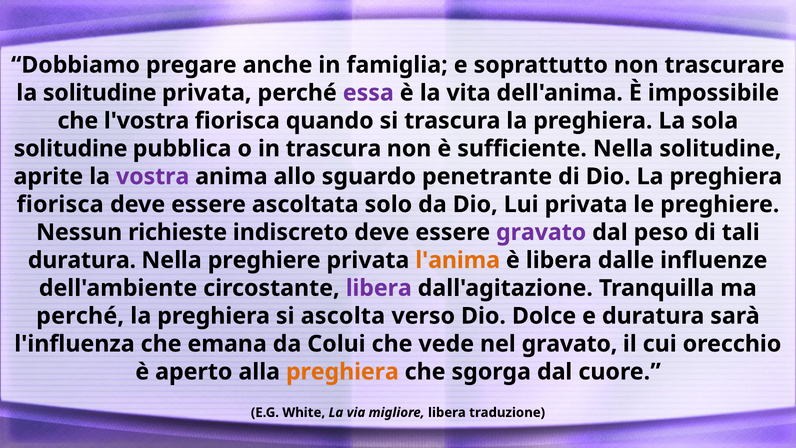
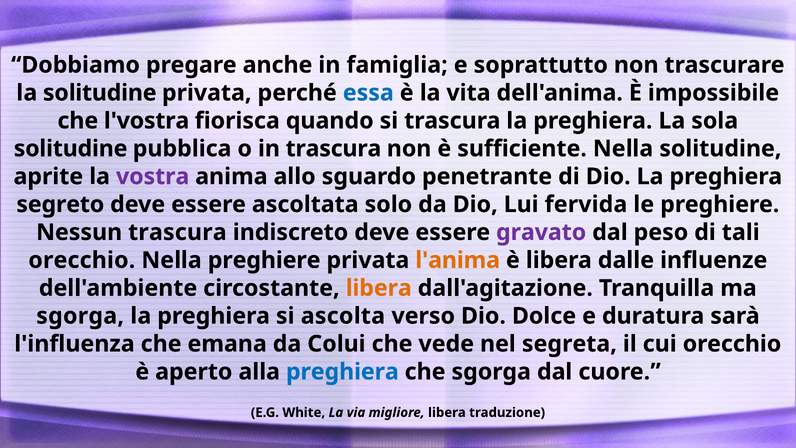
essa colour: purple -> blue
fiorisca at (60, 204): fiorisca -> segreto
Lui privata: privata -> fervida
Nessun richieste: richieste -> trascura
duratura at (82, 260): duratura -> orecchio
libera at (379, 288) colour: purple -> orange
perché at (80, 316): perché -> sgorga
nel gravato: gravato -> segreta
preghiera at (342, 372) colour: orange -> blue
